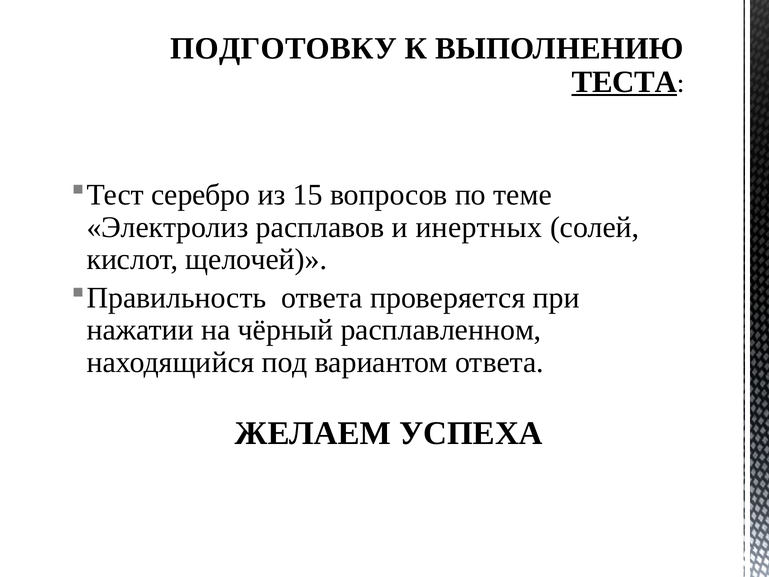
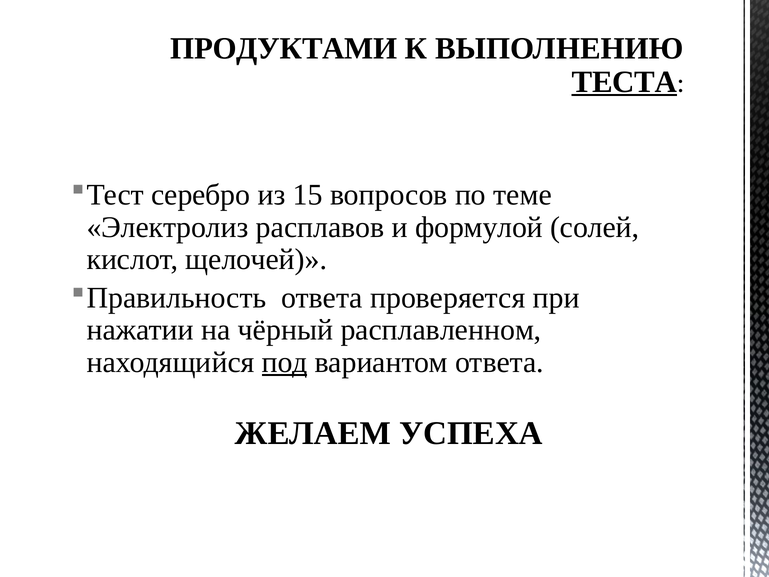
ПОДГОТОВКУ: ПОДГОТОВКУ -> ПРОДУКТАМИ
инертных: инертных -> формулой
под underline: none -> present
